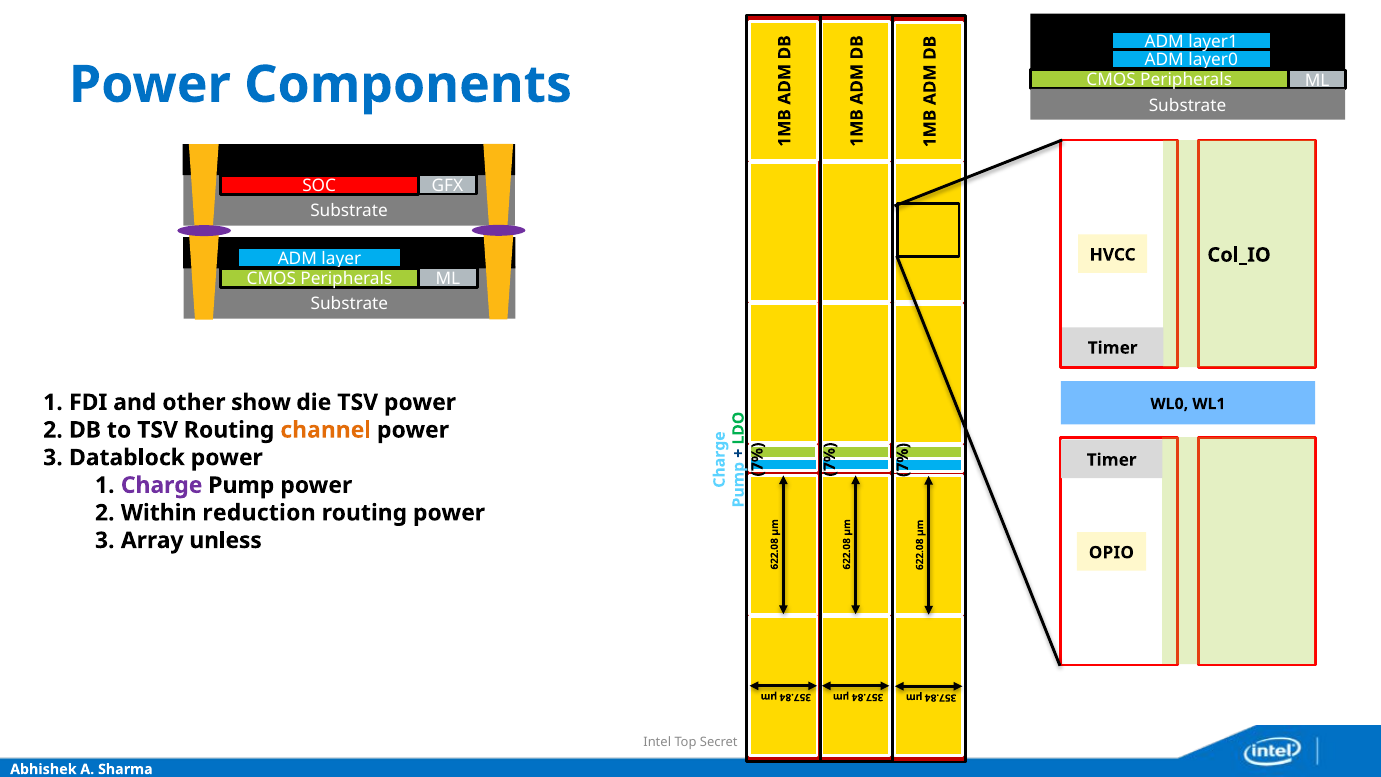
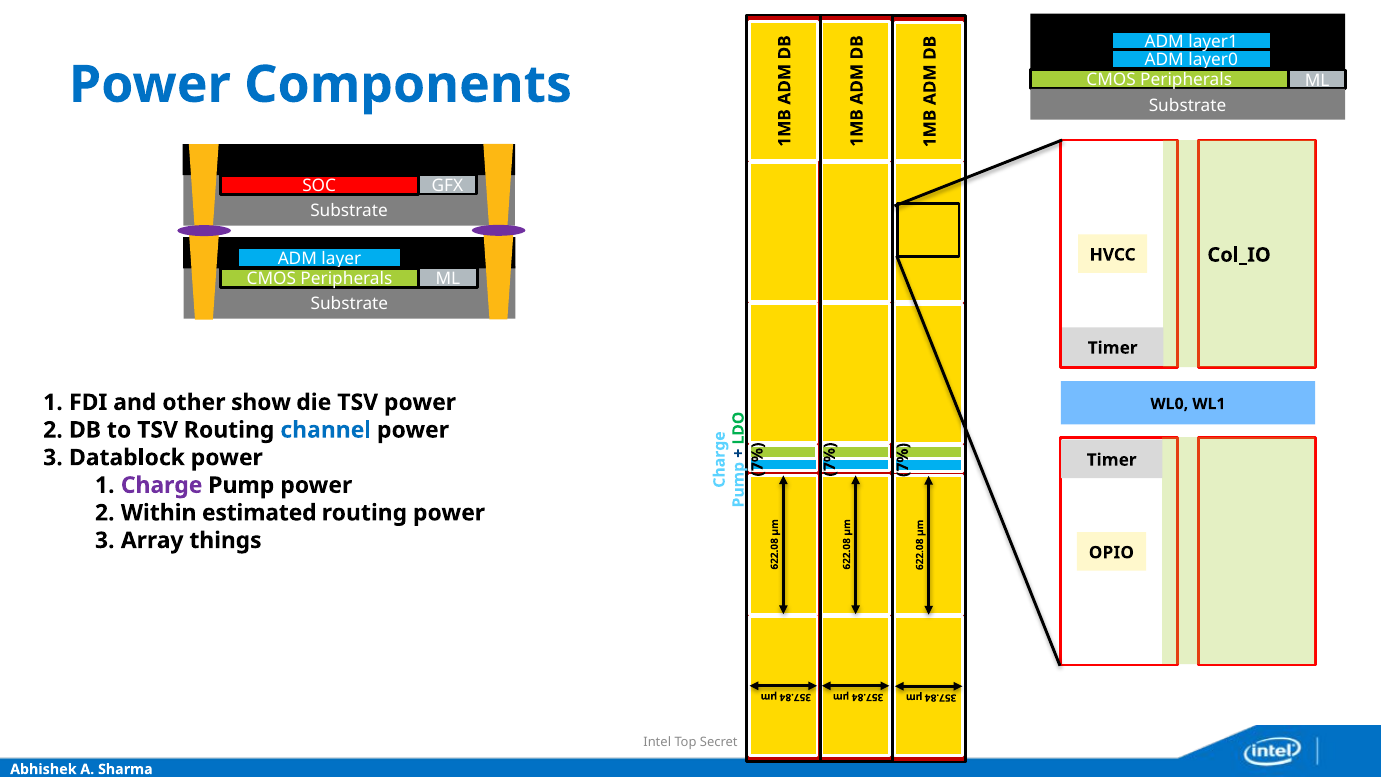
channel colour: orange -> blue
reduction: reduction -> estimated
unless: unless -> things
